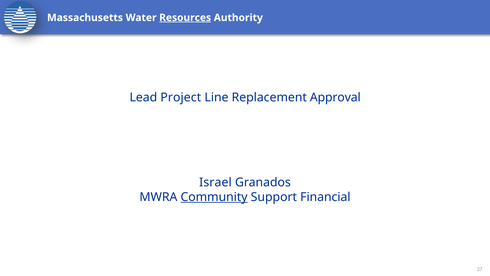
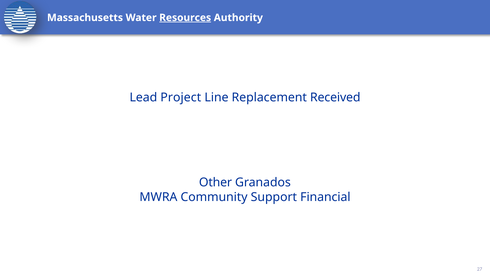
Approval: Approval -> Received
Israel: Israel -> Other
Community underline: present -> none
